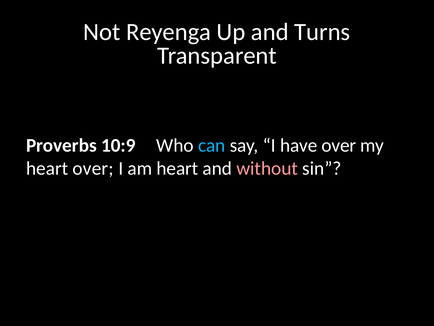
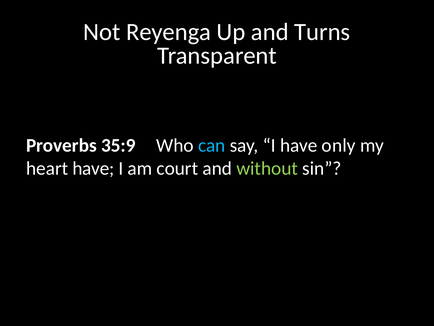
10:9: 10:9 -> 35:9
have over: over -> only
heart over: over -> have
am heart: heart -> court
without colour: pink -> light green
